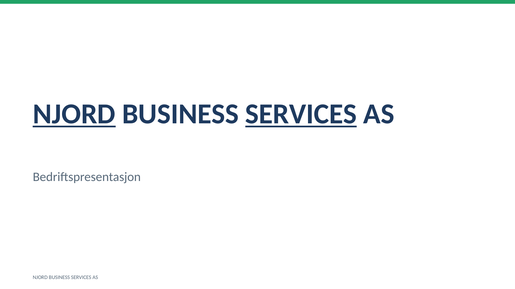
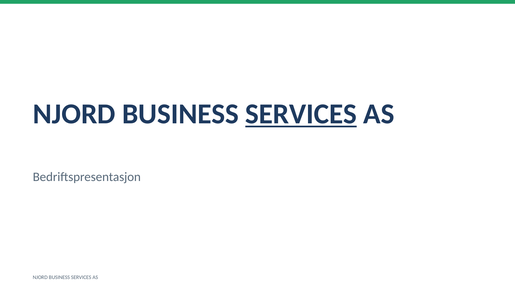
NJORD at (74, 114) underline: present -> none
